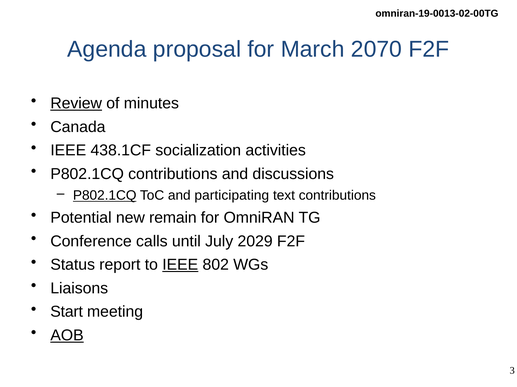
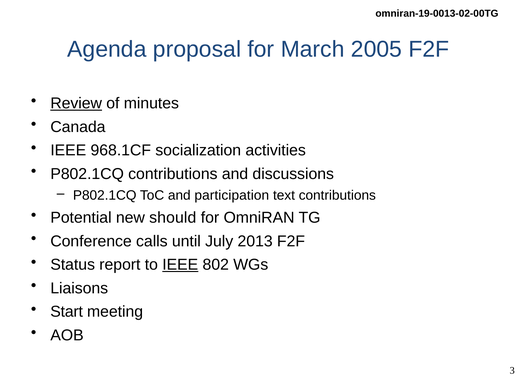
2070: 2070 -> 2005
438.1CF: 438.1CF -> 968.1CF
P802.1CQ at (105, 196) underline: present -> none
participating: participating -> participation
remain: remain -> should
2029: 2029 -> 2013
AOB underline: present -> none
